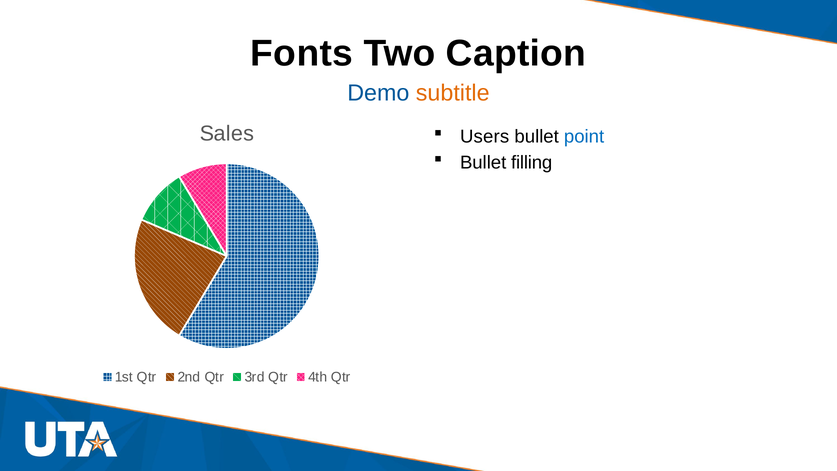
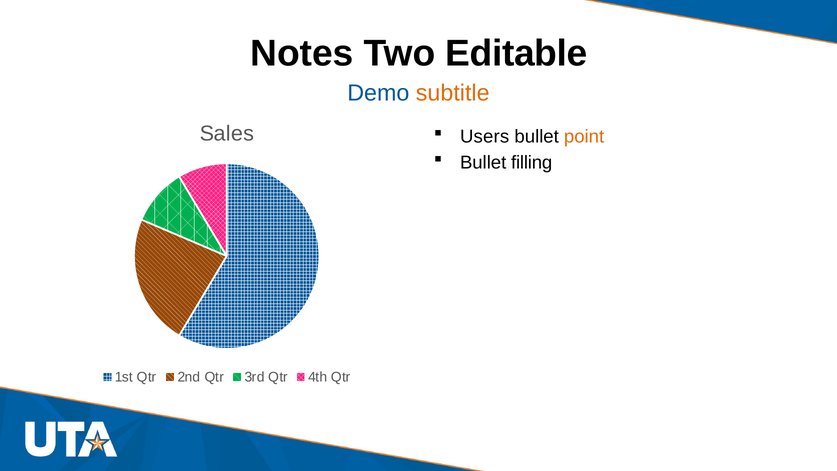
Fonts: Fonts -> Notes
Caption: Caption -> Editable
point colour: blue -> orange
